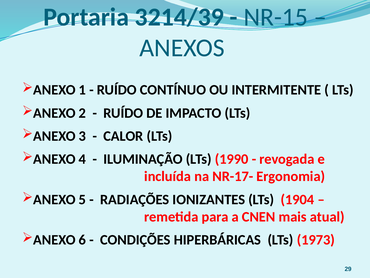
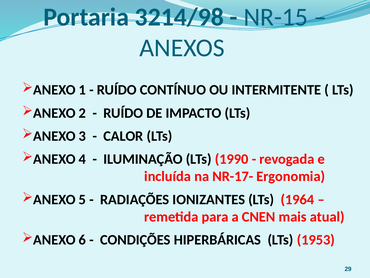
3214/39: 3214/39 -> 3214/98
1904: 1904 -> 1964
1973: 1973 -> 1953
